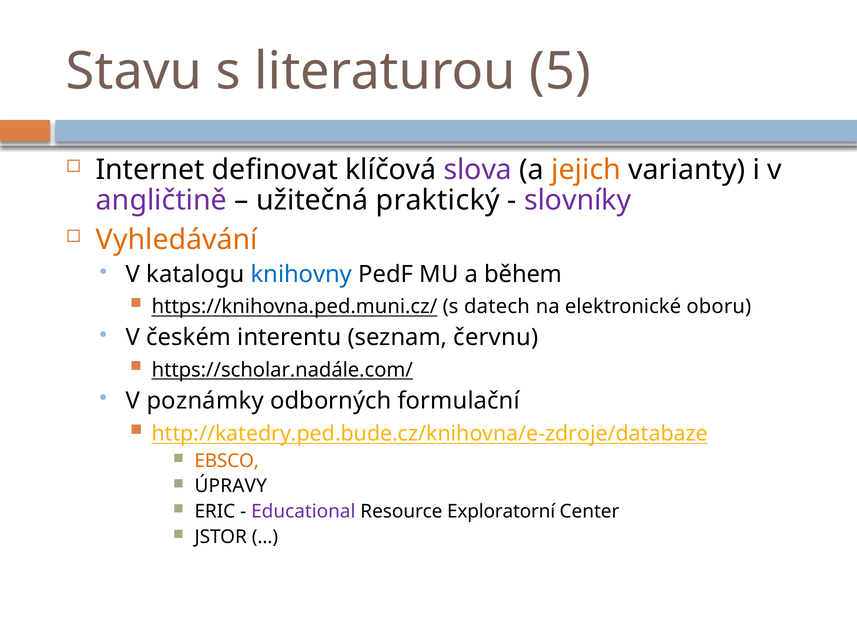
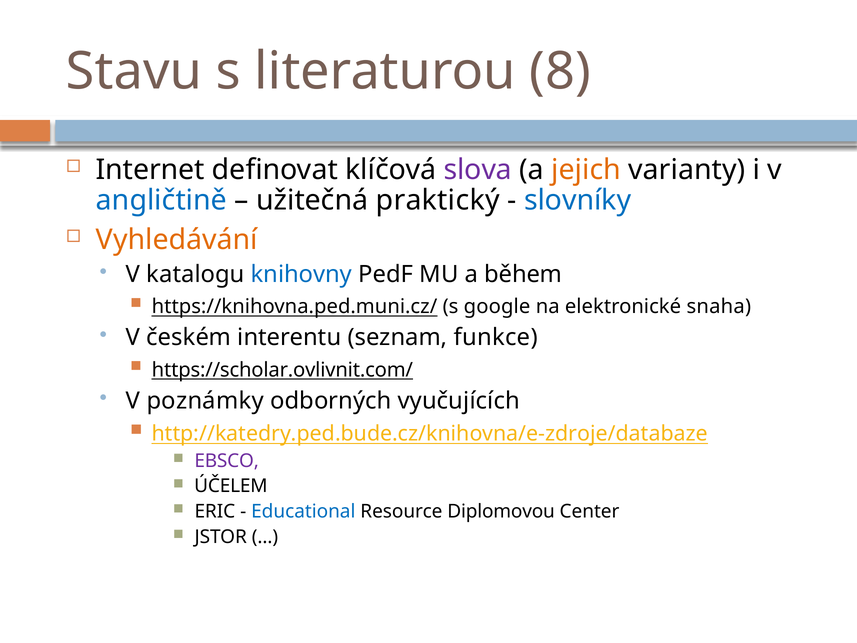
5: 5 -> 8
angličtině colour: purple -> blue
slovníky colour: purple -> blue
datech: datech -> google
oboru: oboru -> snaha
červnu: červnu -> funkce
https://scholar.nadále.com/: https://scholar.nadále.com/ -> https://scholar.ovlivnit.com/
formulační: formulační -> vyučujících
EBSCO colour: orange -> purple
ÚPRAVY: ÚPRAVY -> ÚČELEM
Educational colour: purple -> blue
Exploratorní: Exploratorní -> Diplomovou
